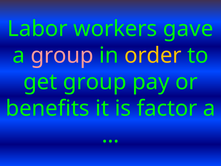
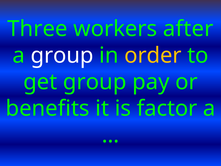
Labor: Labor -> Three
gave: gave -> after
group at (62, 55) colour: pink -> white
